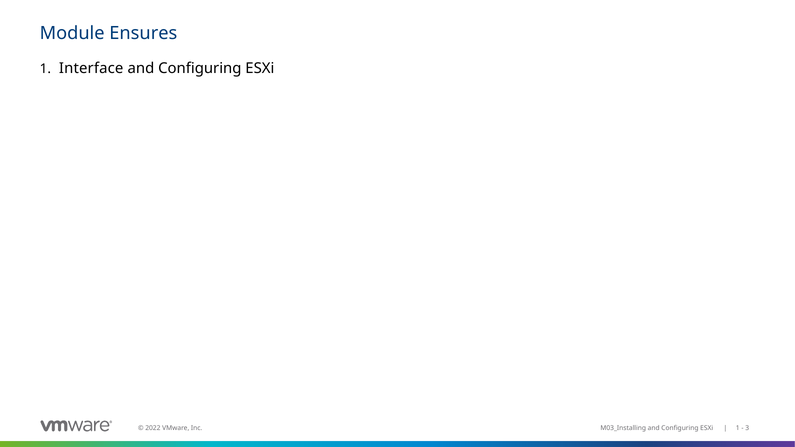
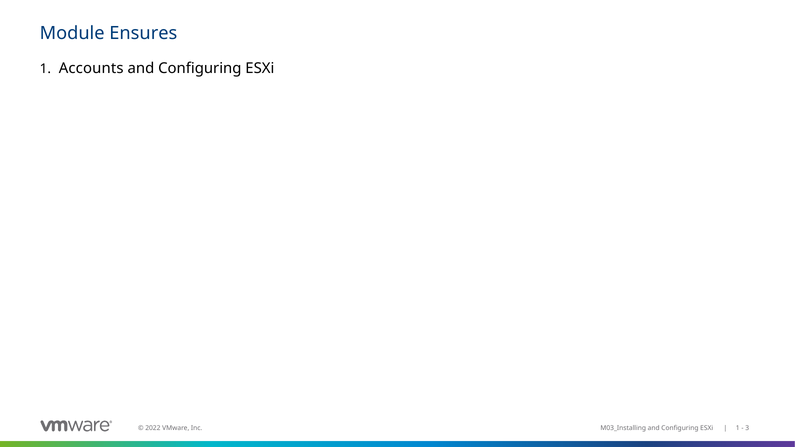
Interface: Interface -> Accounts
